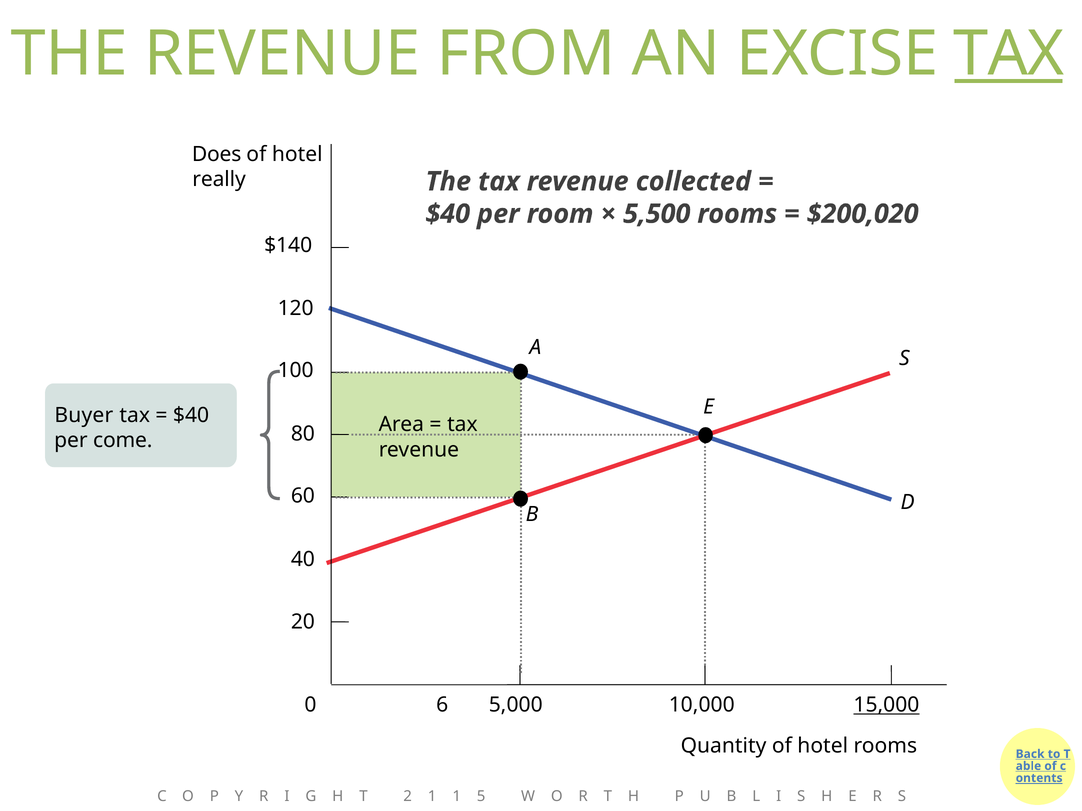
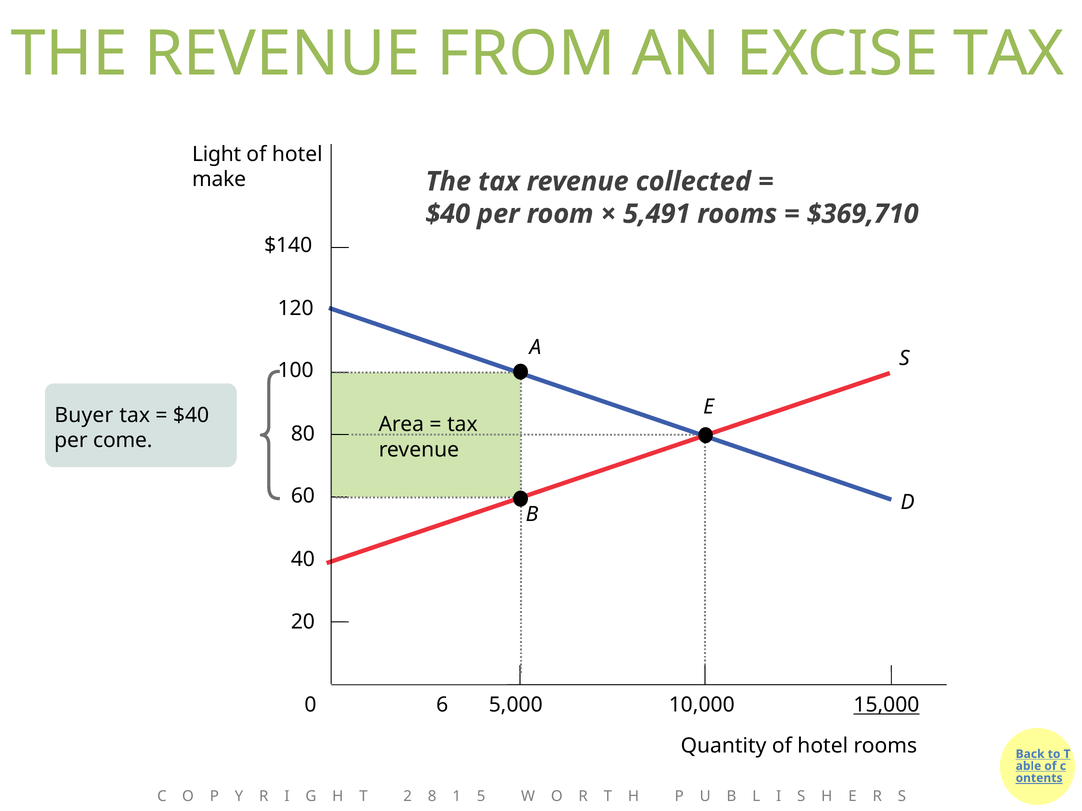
TAX at (1009, 54) underline: present -> none
Does: Does -> Light
really: really -> make
5,500: 5,500 -> 5,491
$200,020: $200,020 -> $369,710
1 at (432, 797): 1 -> 8
